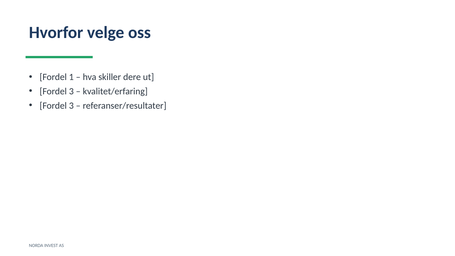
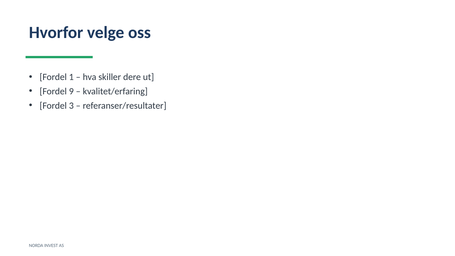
3 at (71, 91): 3 -> 9
